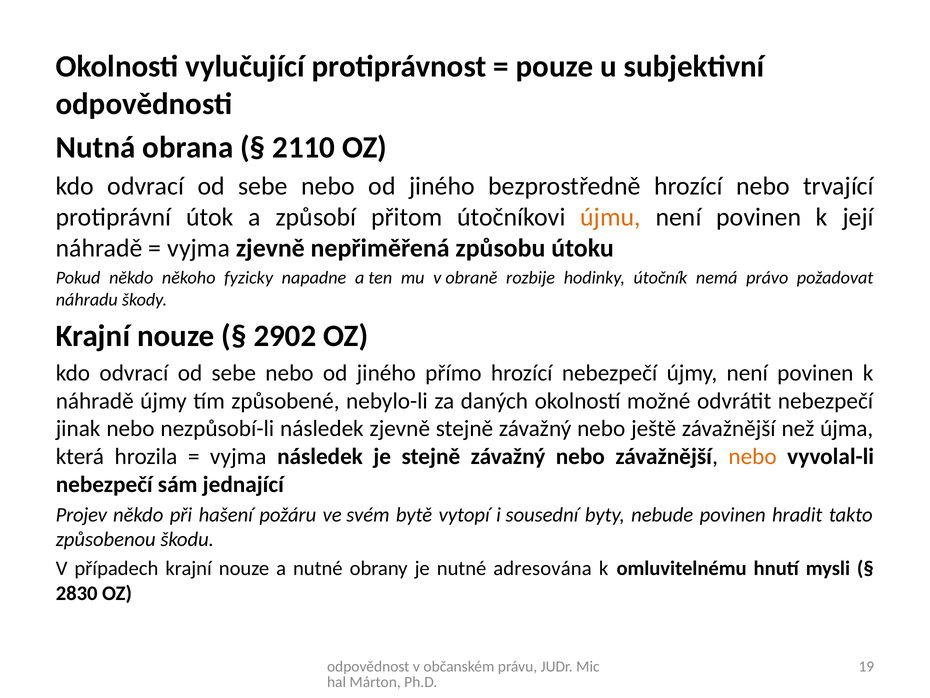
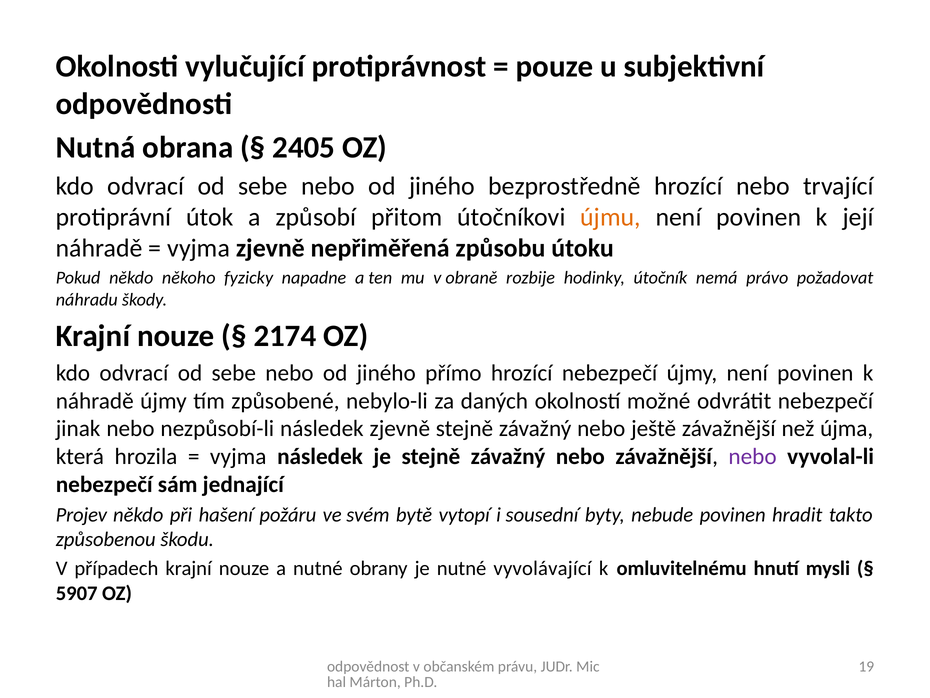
2110: 2110 -> 2405
2902: 2902 -> 2174
nebo at (753, 456) colour: orange -> purple
adresována: adresována -> vyvolávající
2830: 2830 -> 5907
